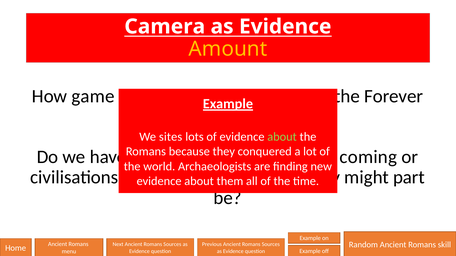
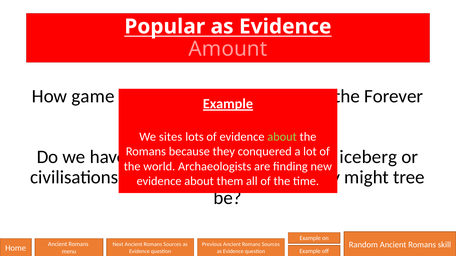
Camera: Camera -> Popular
Amount colour: yellow -> pink
coming: coming -> iceberg
part: part -> tree
